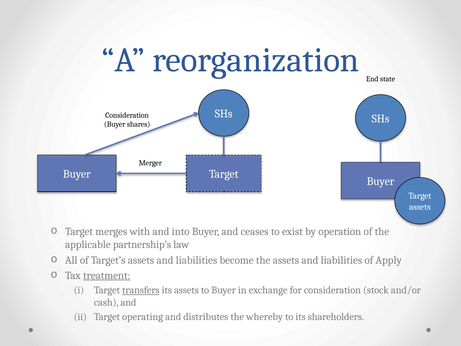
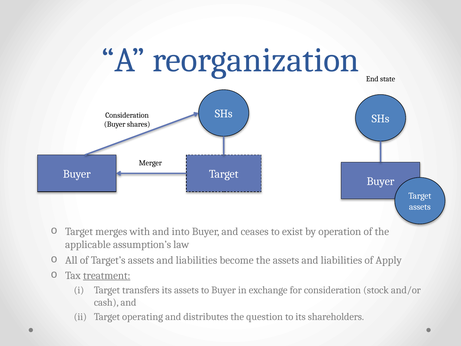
partnership’s: partnership’s -> assumption’s
transfers underline: present -> none
whereby: whereby -> question
